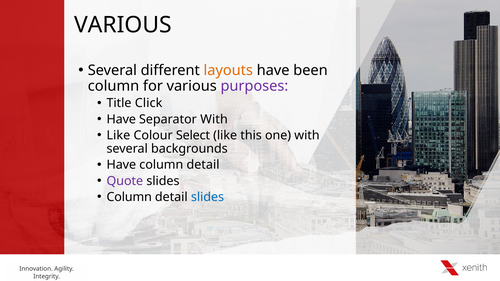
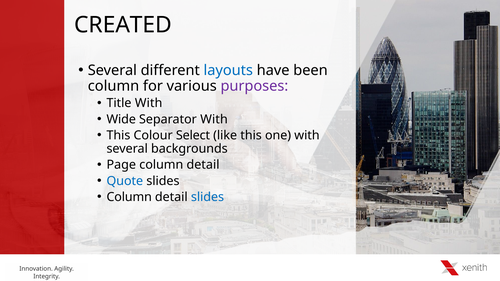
VARIOUS at (123, 25): VARIOUS -> CREATED
layouts colour: orange -> blue
Title Click: Click -> With
Have at (121, 119): Have -> Wide
Like at (118, 135): Like -> This
Have at (121, 165): Have -> Page
Quote colour: purple -> blue
